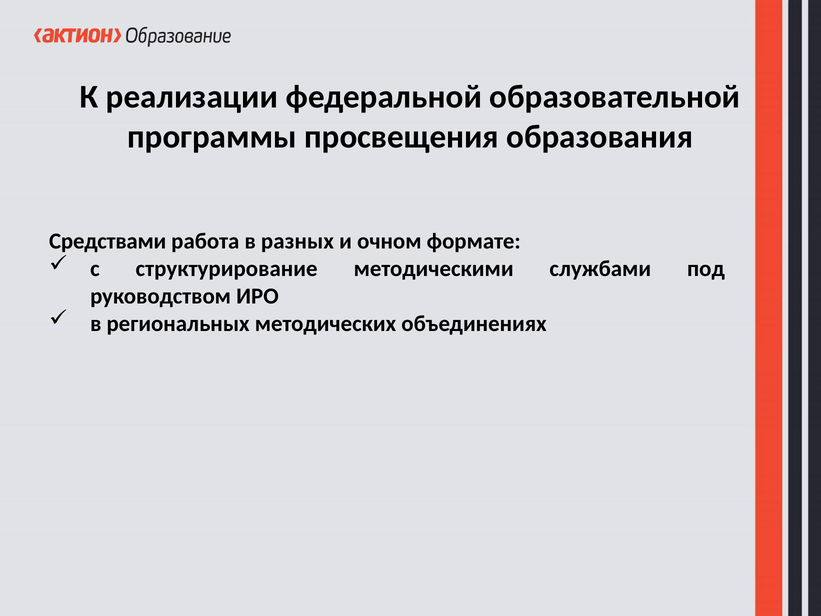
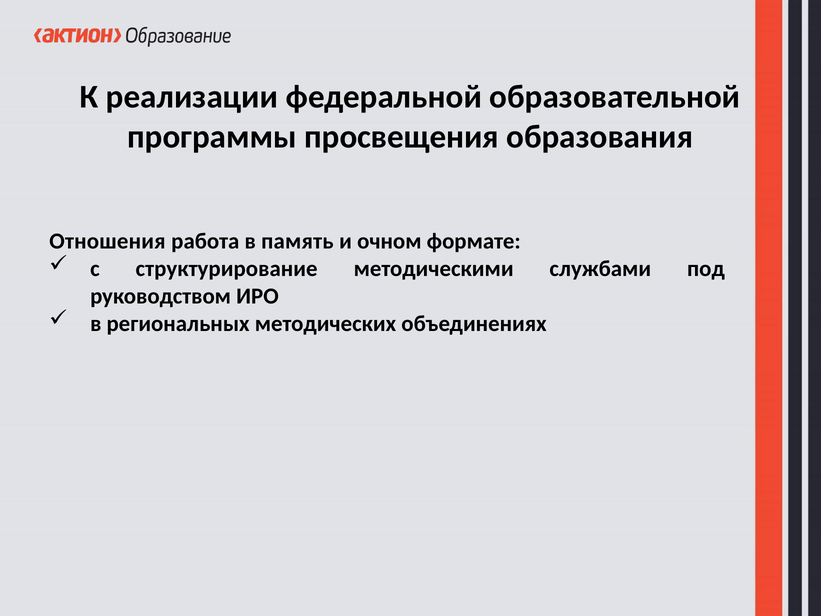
Средствами: Средствами -> Отношения
разных: разных -> память
